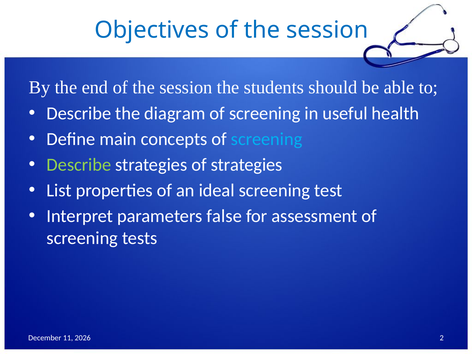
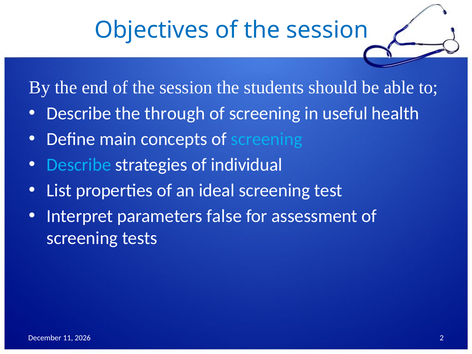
diagram: diagram -> through
Describe at (79, 165) colour: light green -> light blue
of strategies: strategies -> individual
